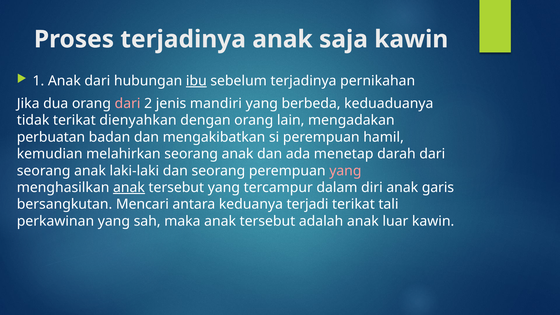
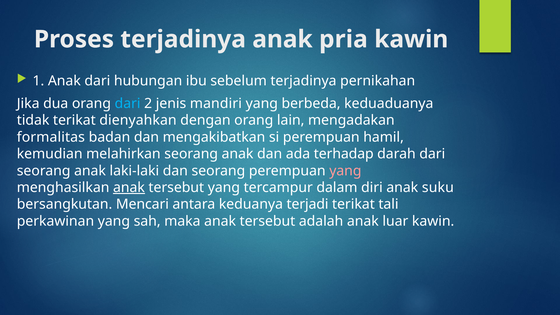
saja: saja -> pria
ibu underline: present -> none
dari at (128, 104) colour: pink -> light blue
perbuatan: perbuatan -> formalitas
menetap: menetap -> terhadap
garis: garis -> suku
